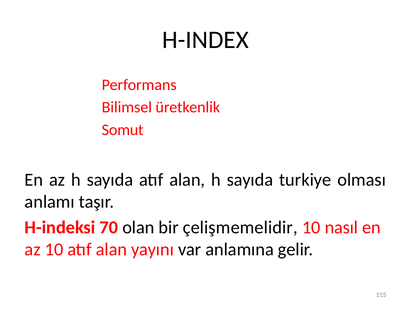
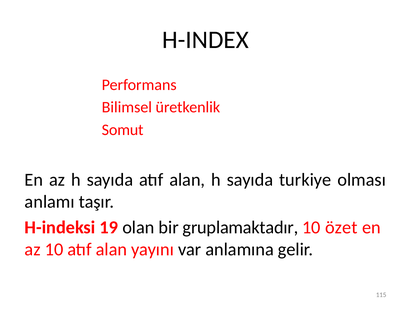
70: 70 -> 19
çelişmemelidir: çelişmemelidir -> gruplamaktadır
nasıl: nasıl -> özet
